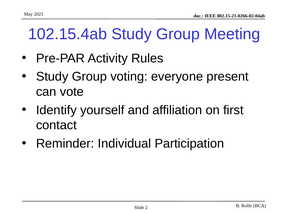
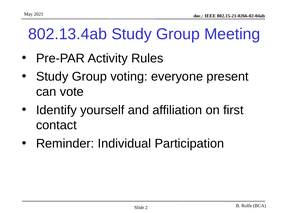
102.15.4ab: 102.15.4ab -> 802.13.4ab
